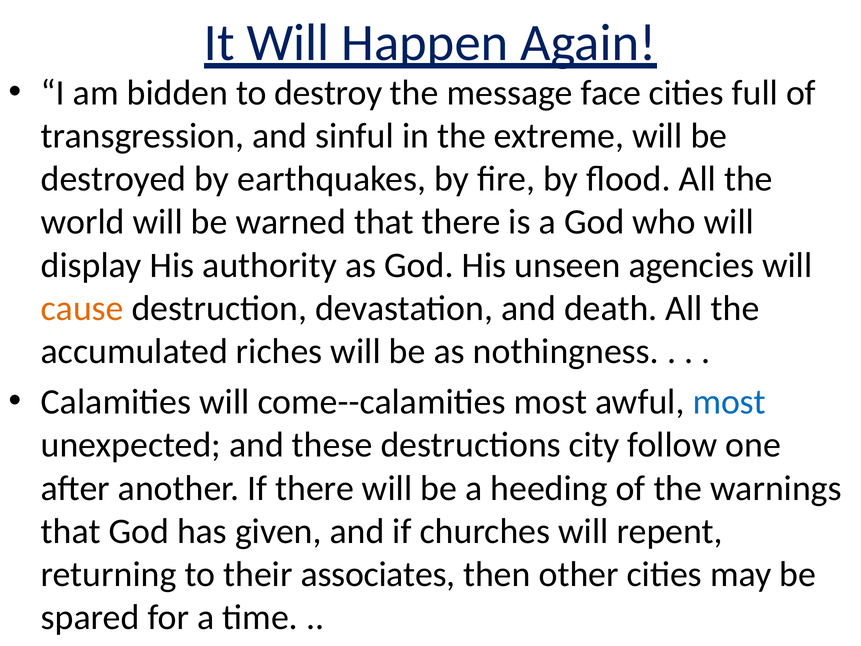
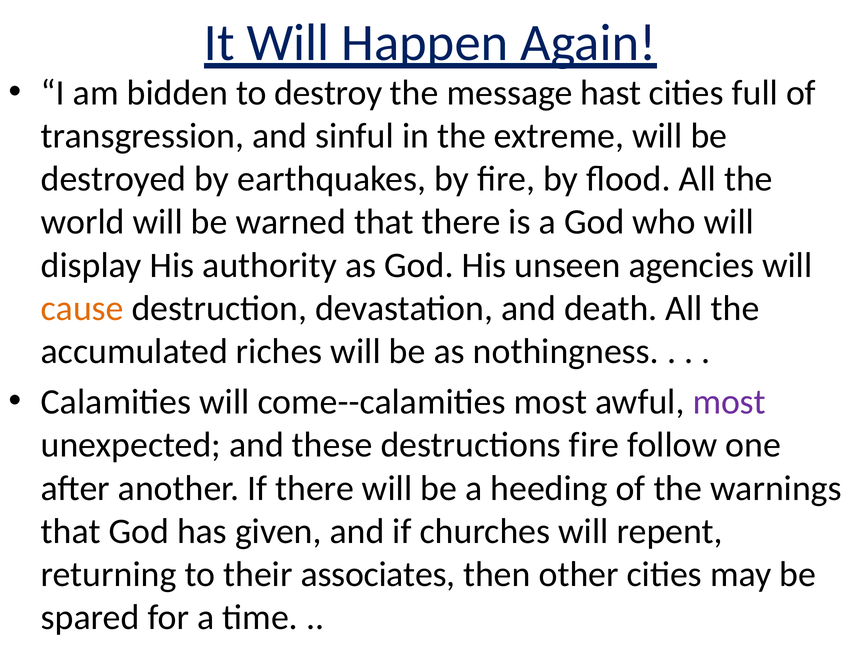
face: face -> hast
most at (729, 402) colour: blue -> purple
destructions city: city -> fire
